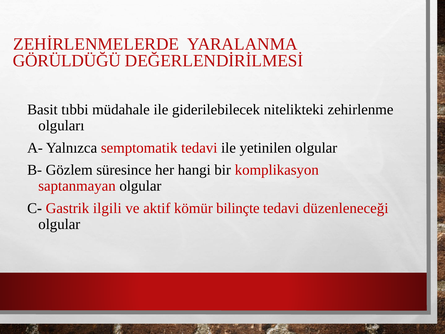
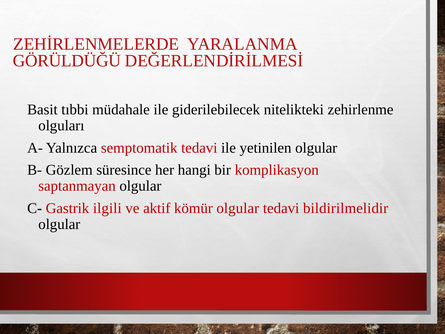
kömür bilinçte: bilinçte -> olgular
düzenleneceği: düzenleneceği -> bildirilmelidir
